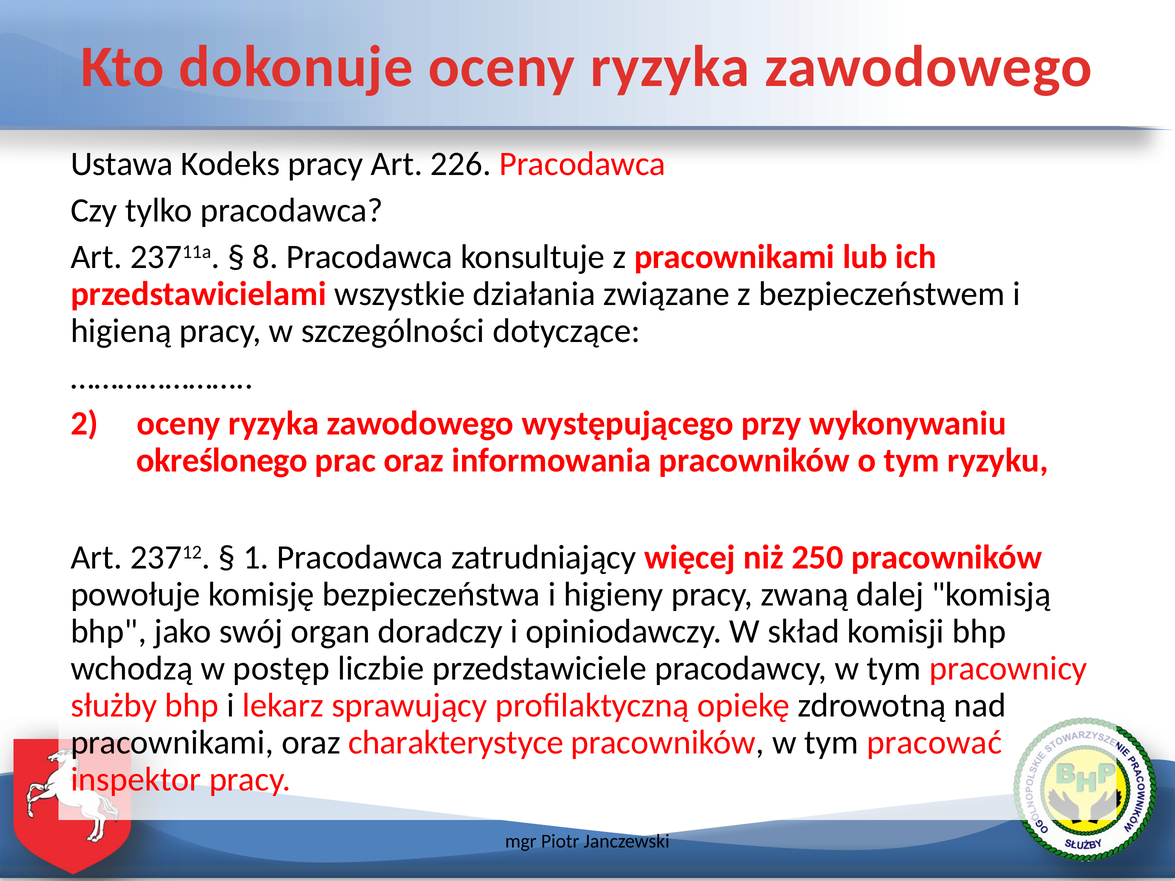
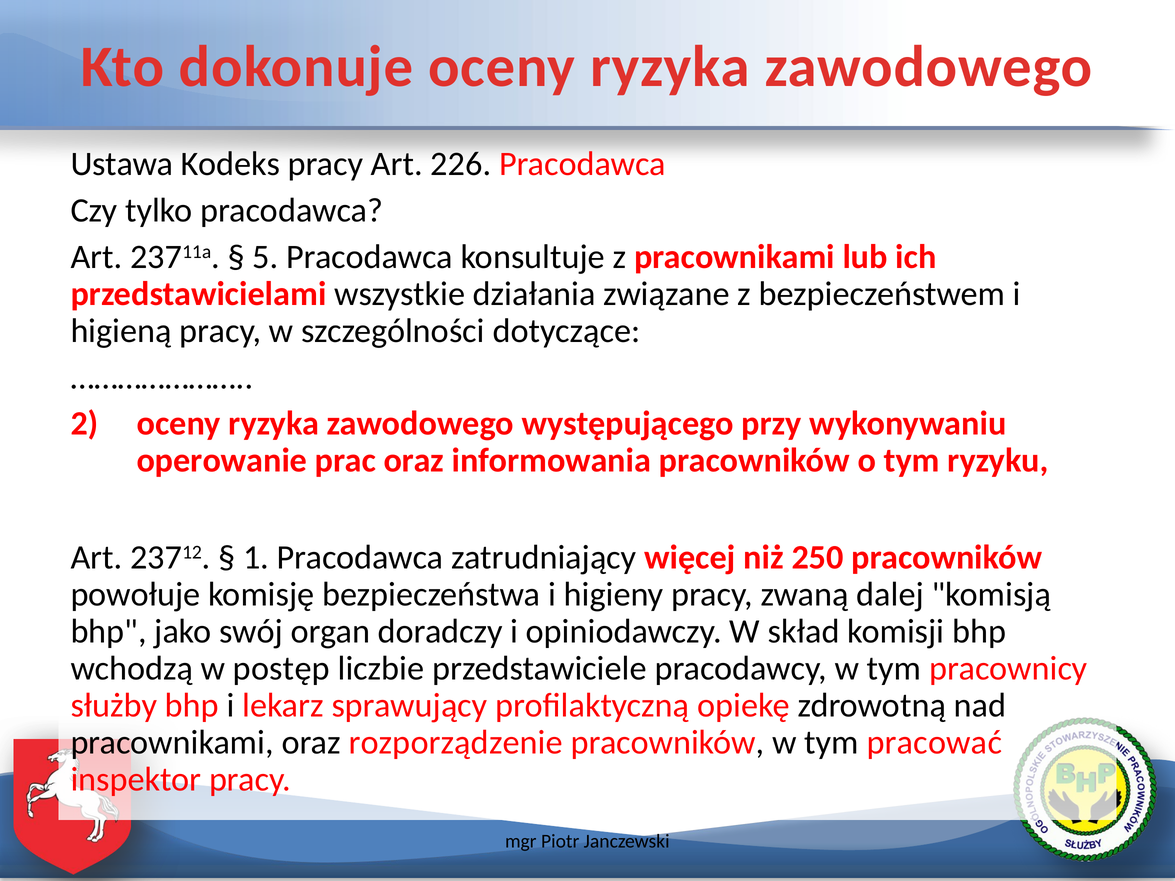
8: 8 -> 5
określonego: określonego -> operowanie
charakterystyce: charakterystyce -> rozporządzenie
